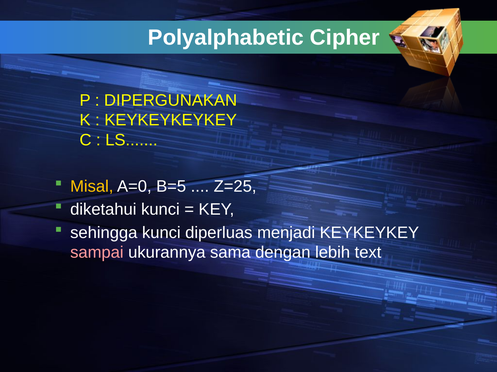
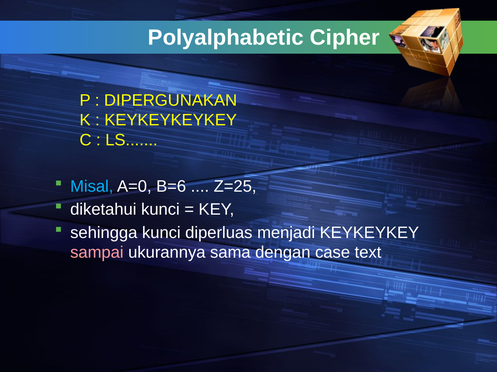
Misal colour: yellow -> light blue
B=5: B=5 -> B=6
lebih: lebih -> case
